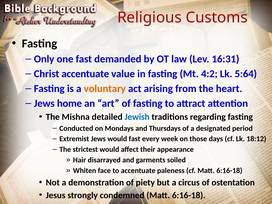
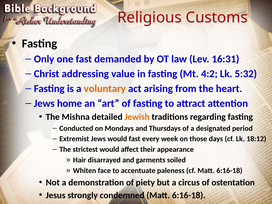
Christ accentuate: accentuate -> addressing
5:64: 5:64 -> 5:32
Jewish colour: blue -> orange
